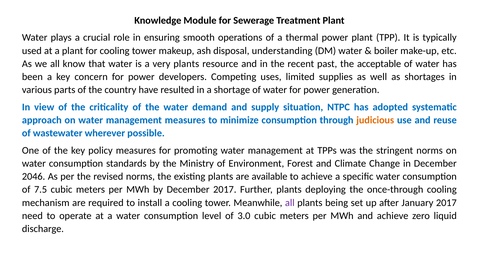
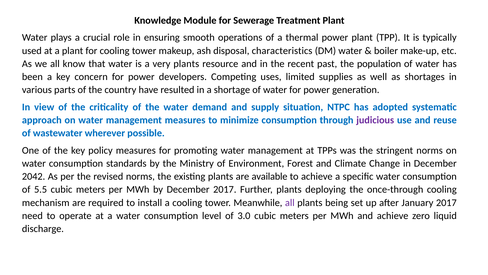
understanding: understanding -> characteristics
acceptable: acceptable -> population
judicious colour: orange -> purple
2046: 2046 -> 2042
7.5: 7.5 -> 5.5
